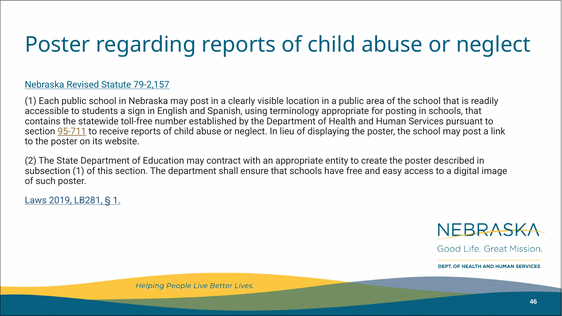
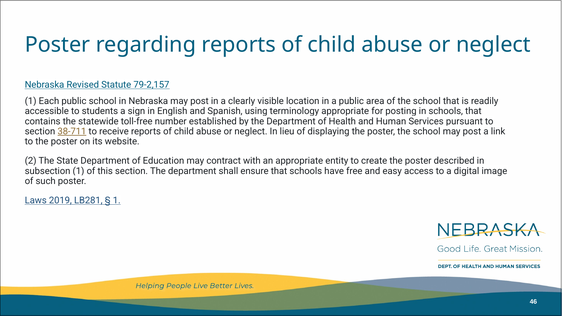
95-711: 95-711 -> 38-711
